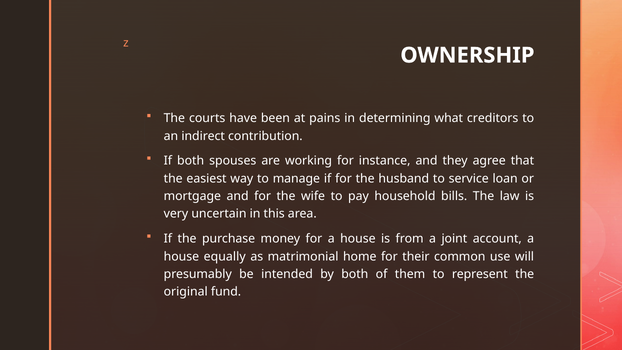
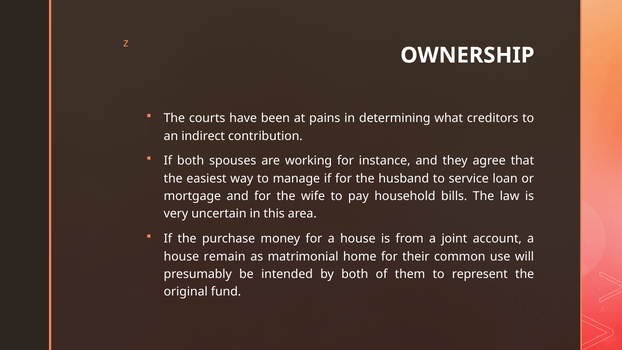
equally: equally -> remain
